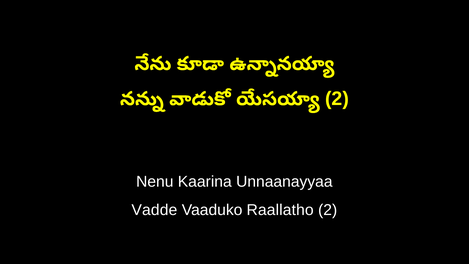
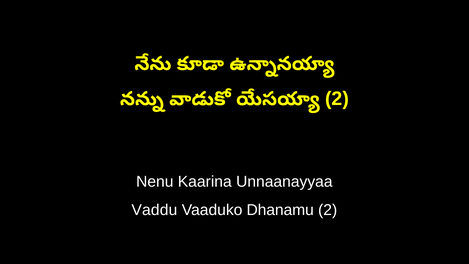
Vadde: Vadde -> Vaddu
Raallatho: Raallatho -> Dhanamu
